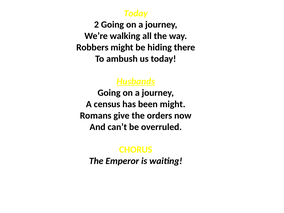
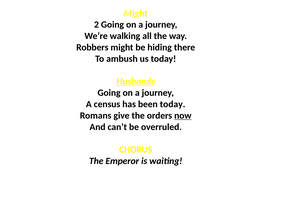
Today at (136, 13): Today -> Might
been might: might -> today
now underline: none -> present
